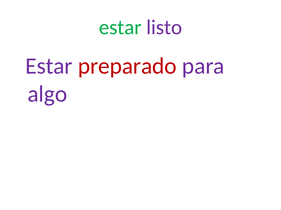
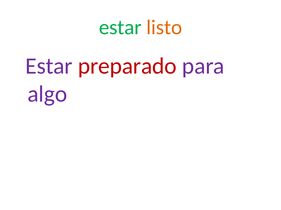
listo colour: purple -> orange
